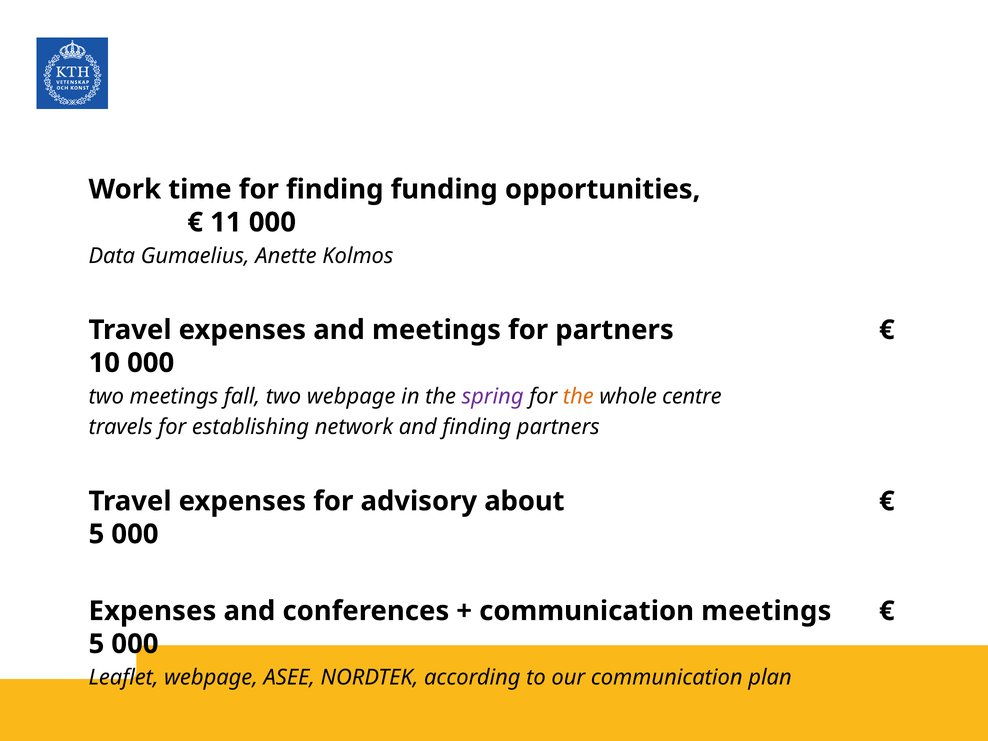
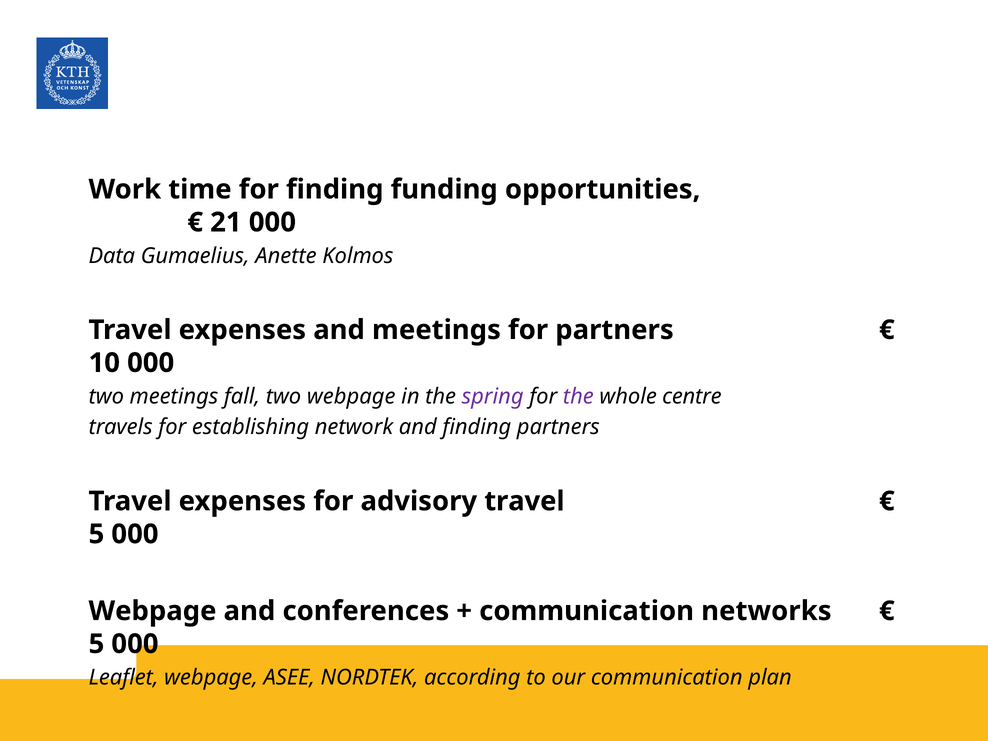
11: 11 -> 21
the at (578, 397) colour: orange -> purple
advisory about: about -> travel
Expenses at (152, 611): Expenses -> Webpage
communication meetings: meetings -> networks
